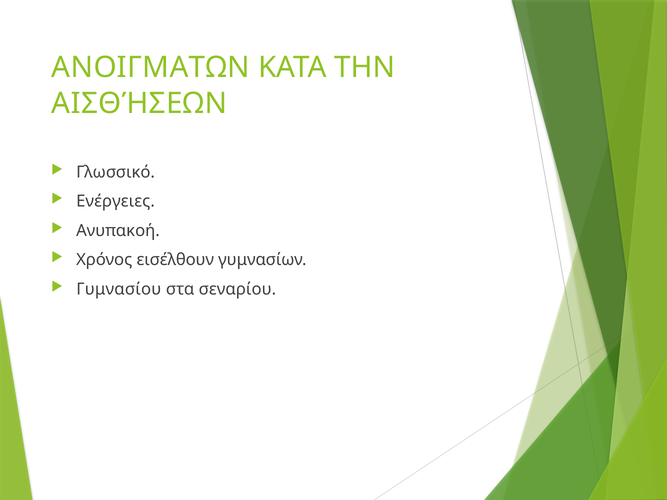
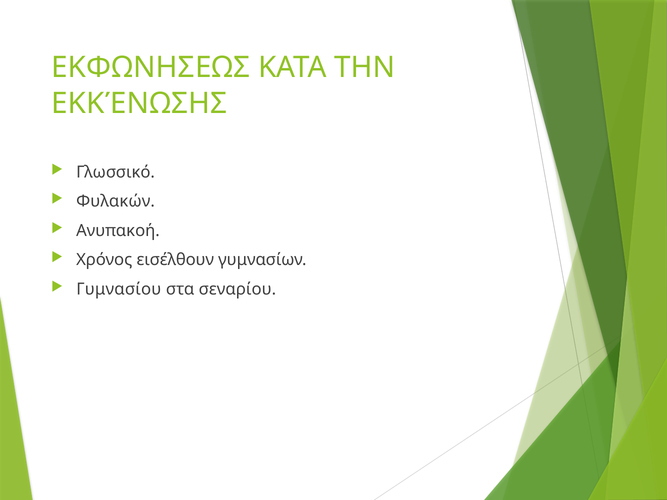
ΑΝΟΙΓΜΑΤΩΝ: ΑΝΟΙΓΜΑΤΩΝ -> ΕΚΦΩΝΗΣΕΩΣ
ΑΙΣΘΉΣΕΩΝ: ΑΙΣΘΉΣΕΩΝ -> ΕΚΚΈΝΩΣΗΣ
Ενέργειες: Ενέργειες -> Φυλακών
